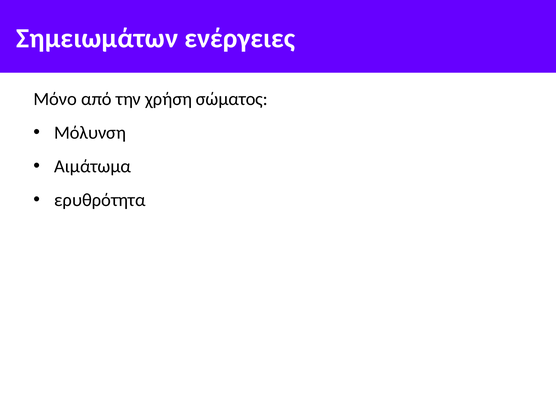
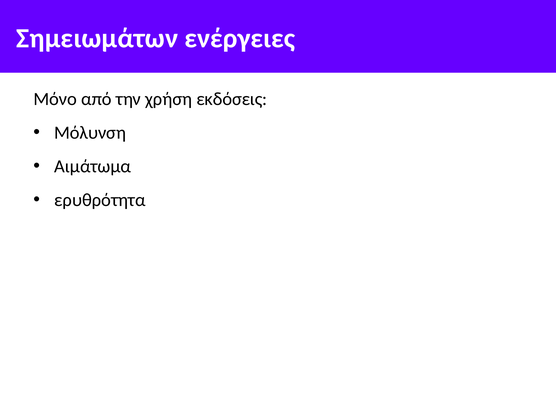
σώματος: σώματος -> εκδόσεις
